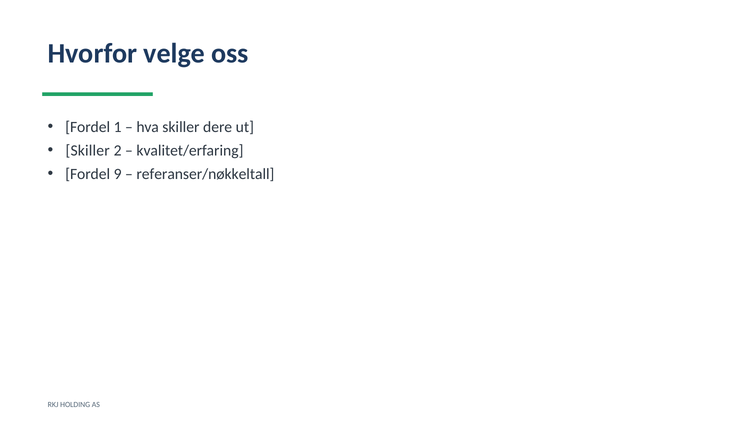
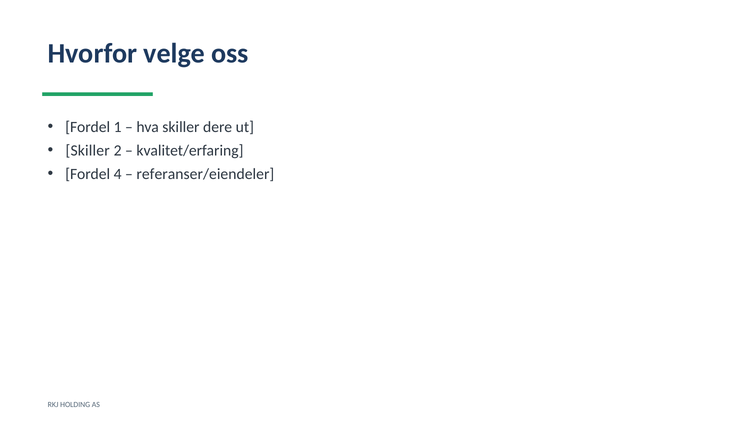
9: 9 -> 4
referanser/nøkkeltall: referanser/nøkkeltall -> referanser/eiendeler
